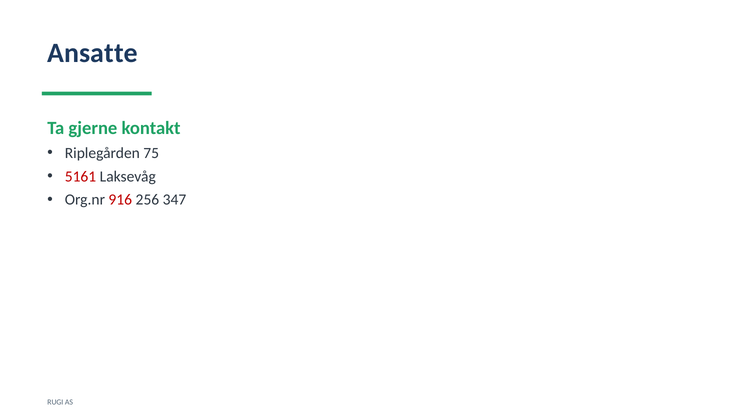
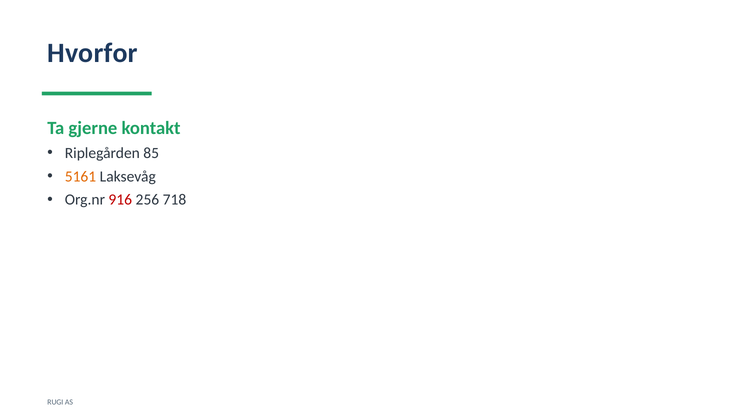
Ansatte: Ansatte -> Hvorfor
75: 75 -> 85
5161 colour: red -> orange
347: 347 -> 718
